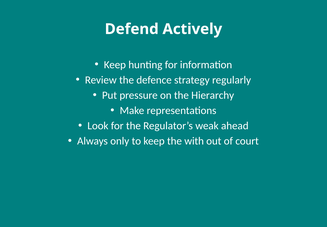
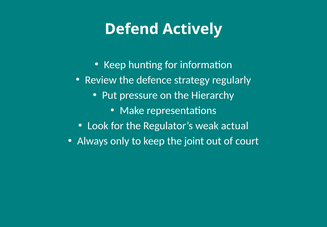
ahead: ahead -> actual
with: with -> joint
